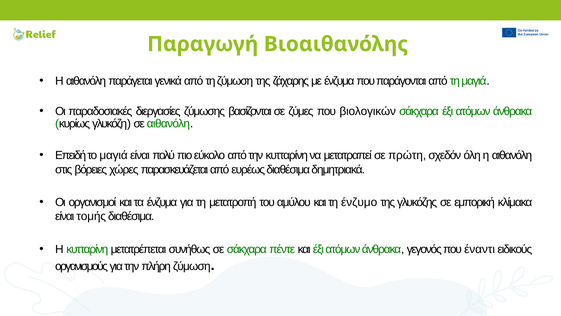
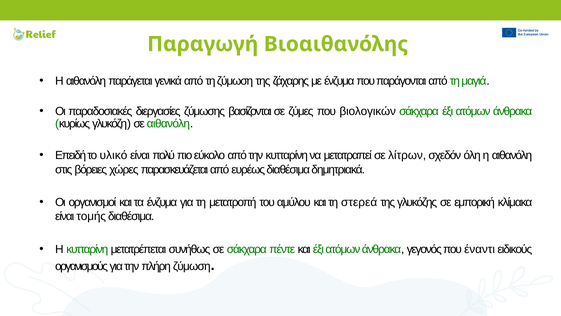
το μαγιά: μαγιά -> υλικό
πρώτη: πρώτη -> λίτρων
ένζυμο: ένζυμο -> στερεά
